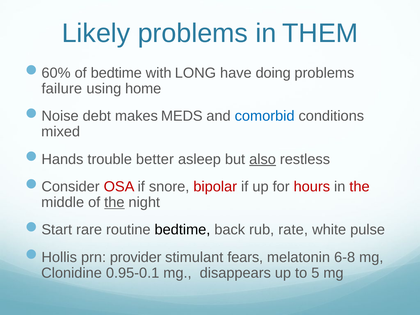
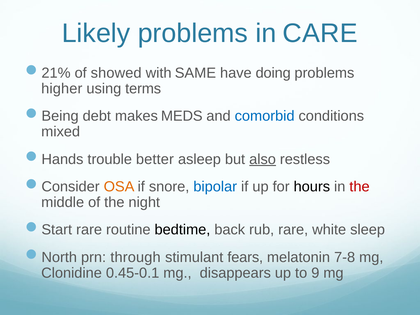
THEM: THEM -> CARE
60%: 60% -> 21%
of bedtime: bedtime -> showed
LONG: LONG -> SAME
failure: failure -> higher
home: home -> terms
Noise: Noise -> Being
OSA colour: red -> orange
bipolar colour: red -> blue
hours colour: red -> black
the at (114, 202) underline: present -> none
rub rate: rate -> rare
pulse: pulse -> sleep
Hollis: Hollis -> North
provider: provider -> through
6-8: 6-8 -> 7-8
0.95-0.1: 0.95-0.1 -> 0.45-0.1
5: 5 -> 9
